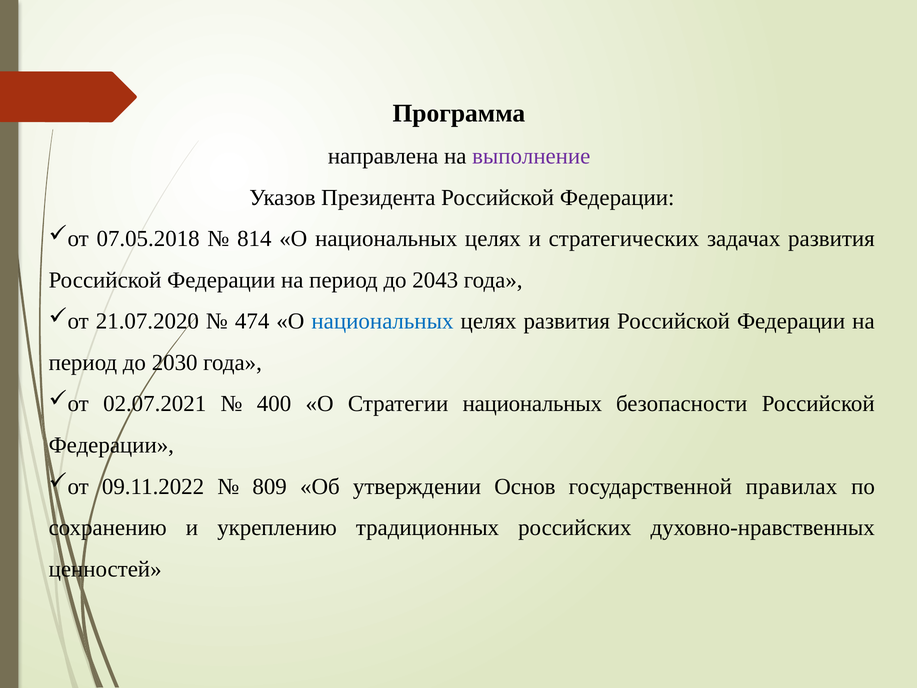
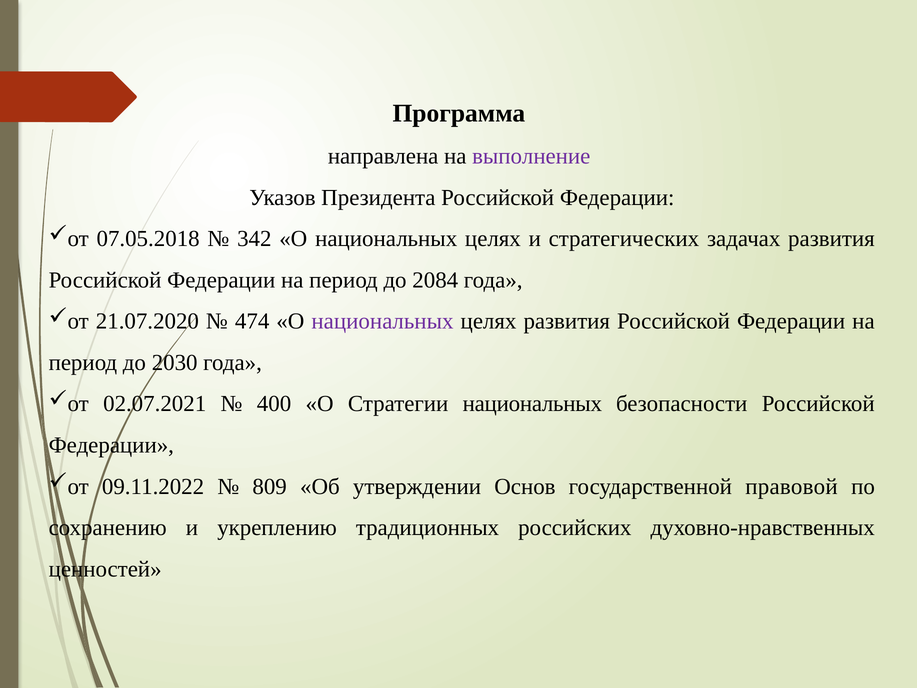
814: 814 -> 342
2043: 2043 -> 2084
национальных at (382, 321) colour: blue -> purple
правилах: правилах -> правовой
